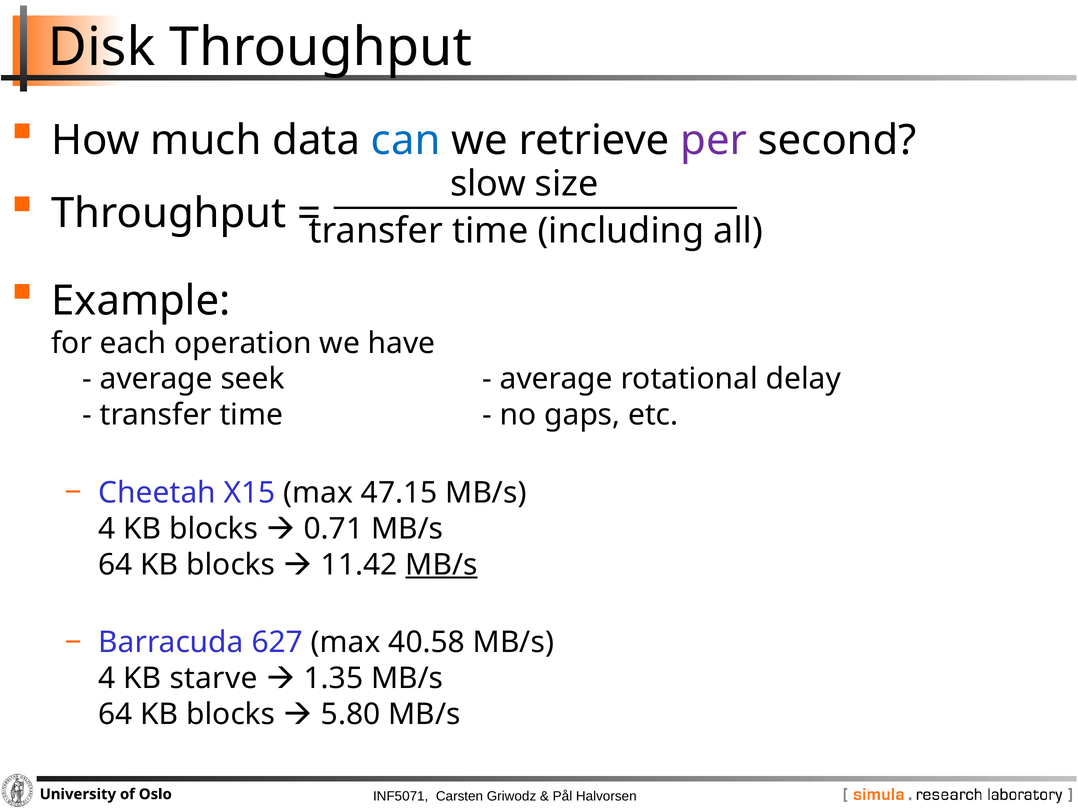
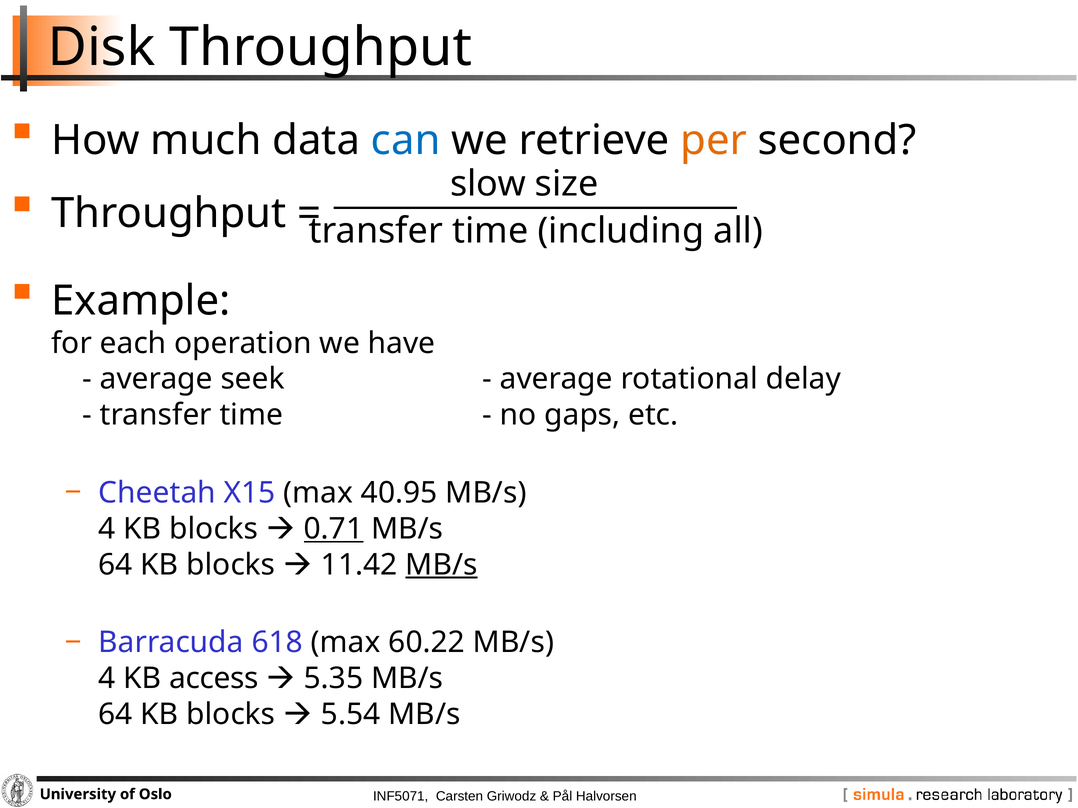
per colour: purple -> orange
47.15: 47.15 -> 40.95
0.71 underline: none -> present
627: 627 -> 618
40.58: 40.58 -> 60.22
starve: starve -> access
1.35: 1.35 -> 5.35
5.80: 5.80 -> 5.54
